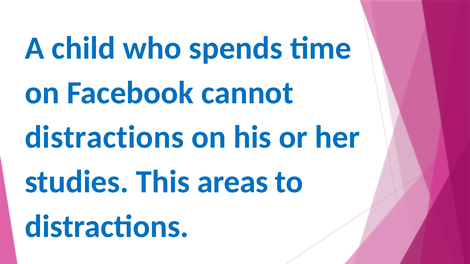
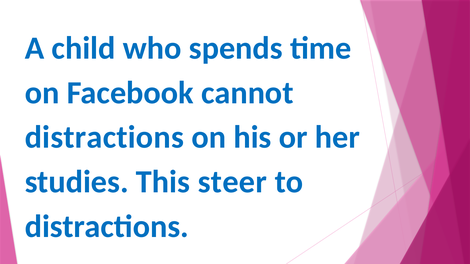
areas: areas -> steer
